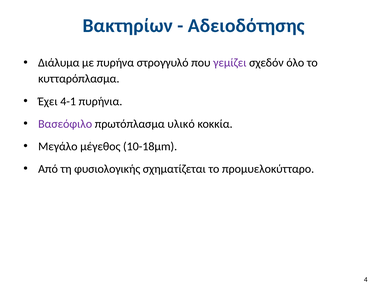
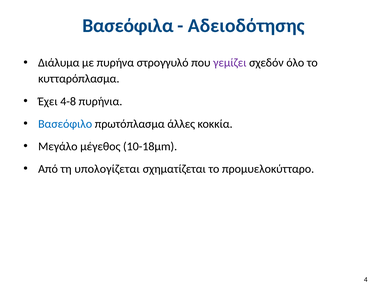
Βακτηρίων: Βακτηρίων -> Βασεόφιλα
4-1: 4-1 -> 4-8
Βασεόφιλο colour: purple -> blue
υλικό: υλικό -> άλλες
φυσιολογικής: φυσιολογικής -> υπολογίζεται
